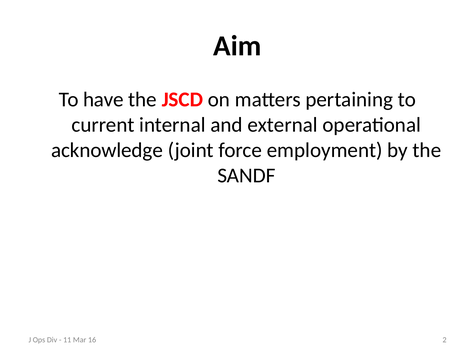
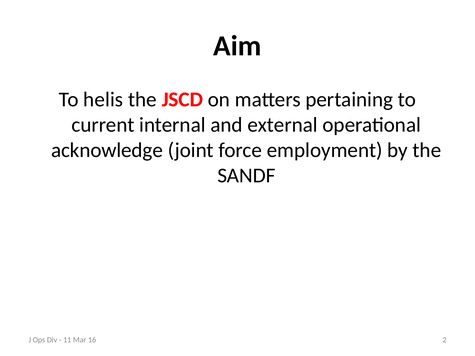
have: have -> helis
